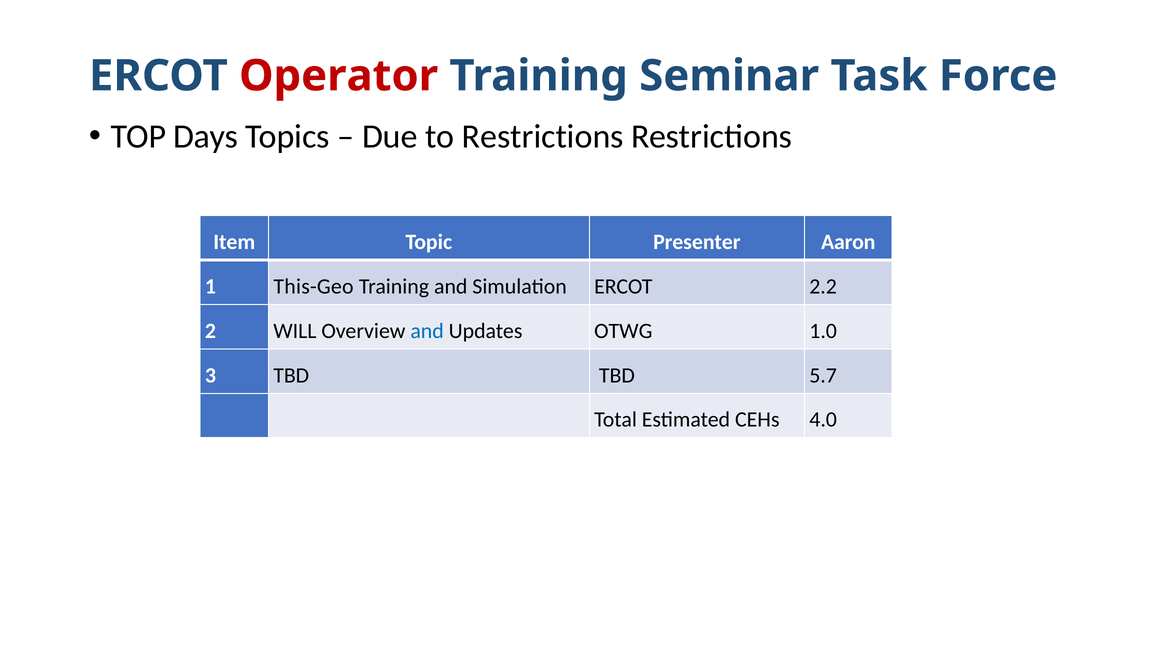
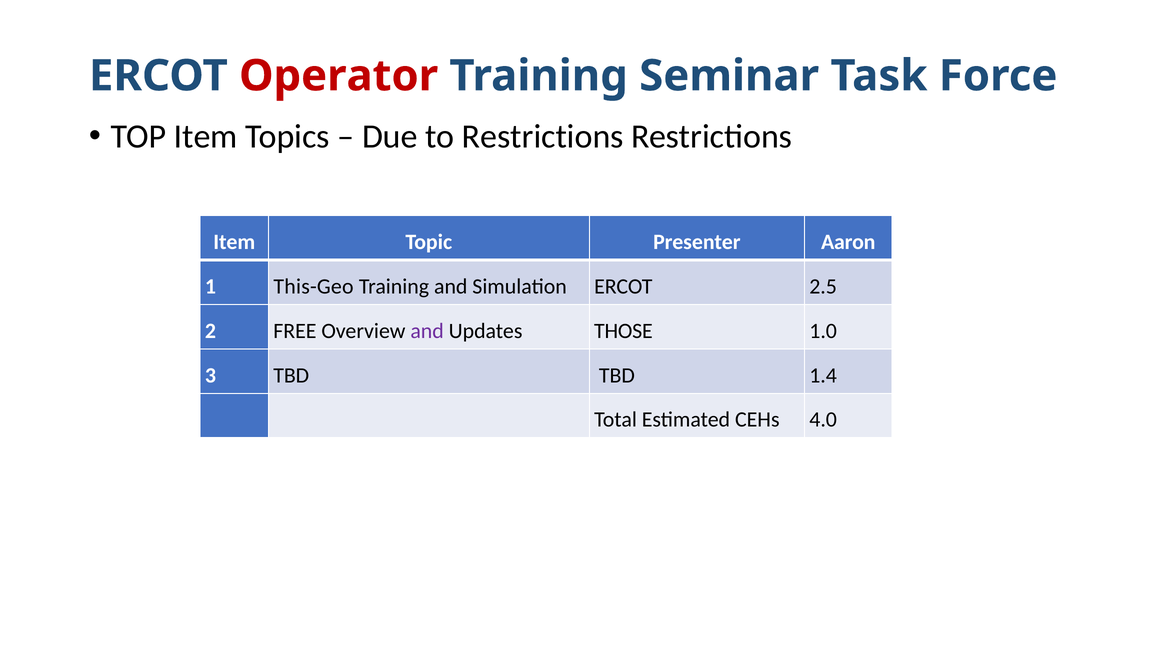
TOP Days: Days -> Item
2.2: 2.2 -> 2.5
WILL: WILL -> FREE
and at (427, 331) colour: blue -> purple
OTWG: OTWG -> THOSE
5.7: 5.7 -> 1.4
